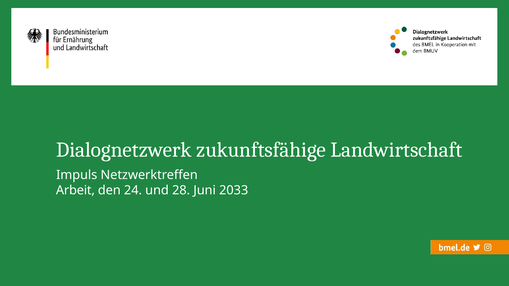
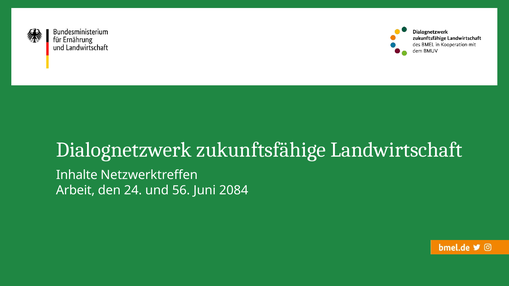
Impuls: Impuls -> Inhalte
28: 28 -> 56
2033: 2033 -> 2084
